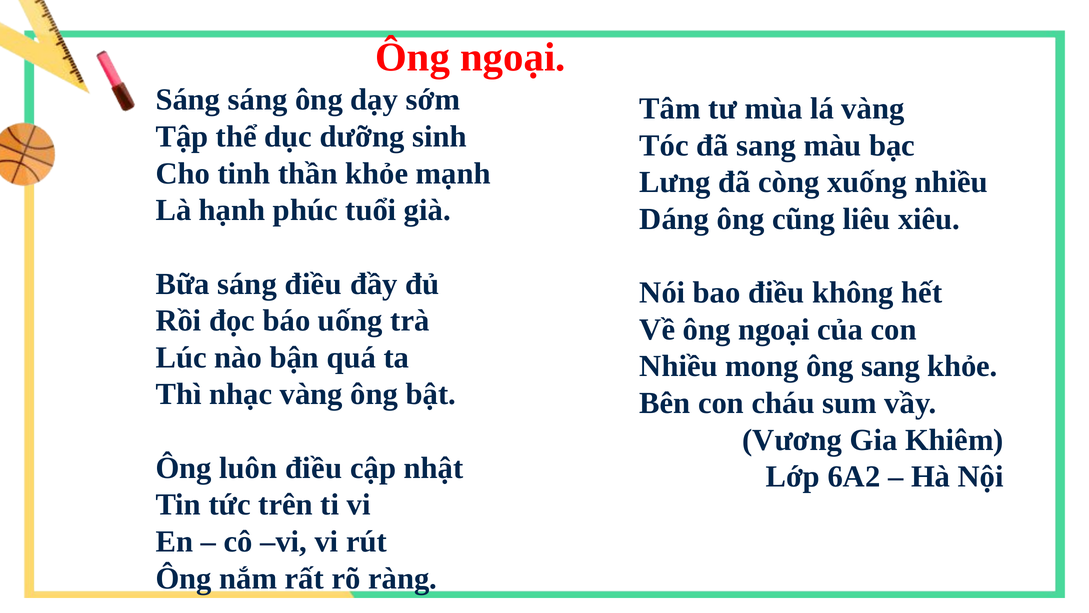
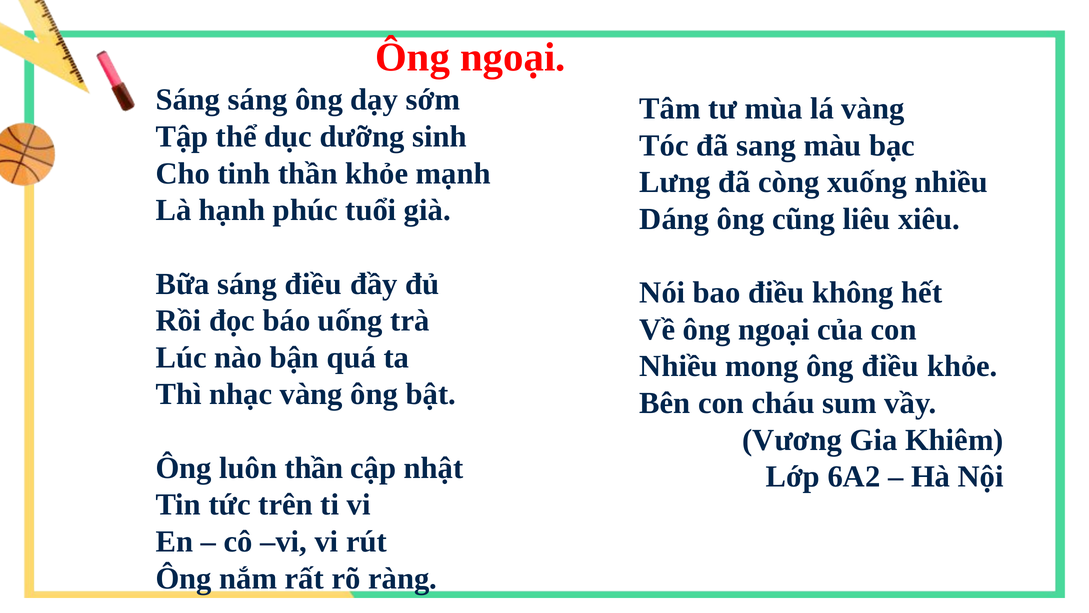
ông sang: sang -> điều
luôn điều: điều -> thần
